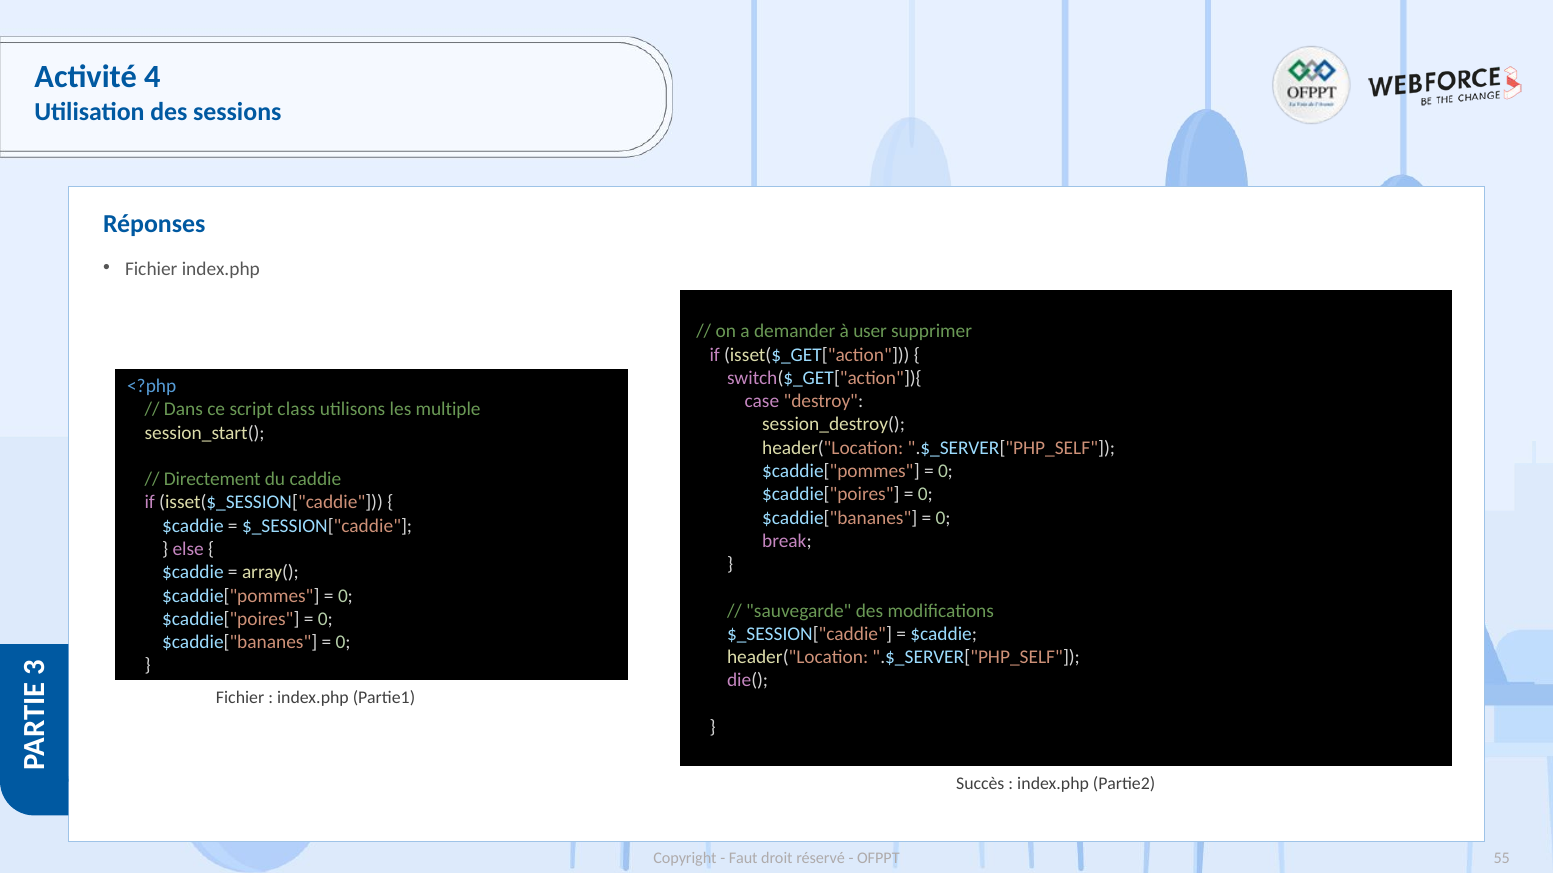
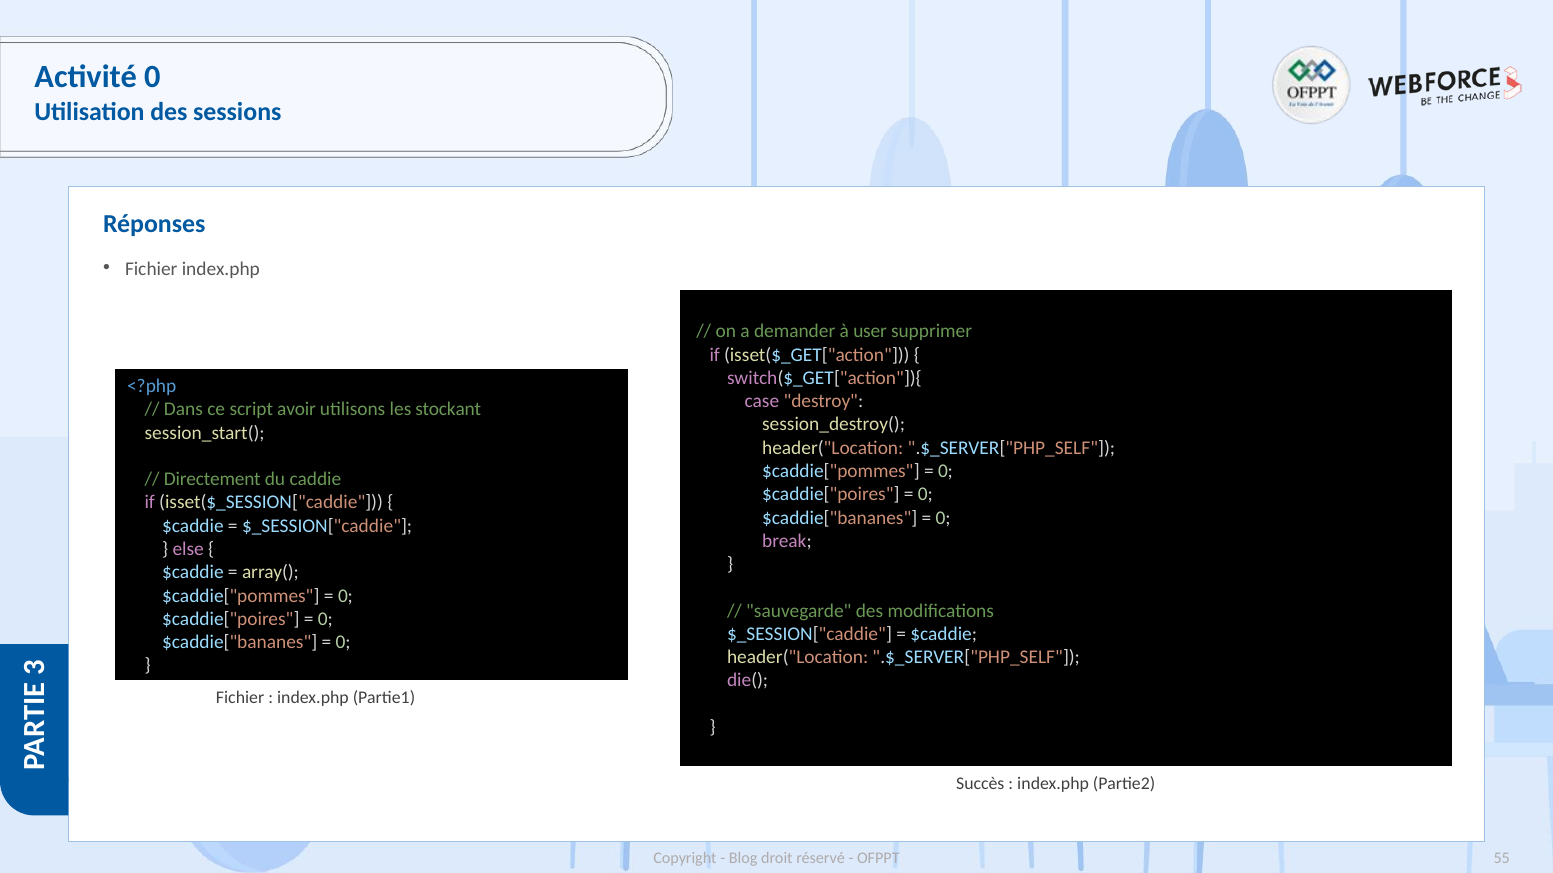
Activité 4: 4 -> 0
class: class -> avoir
multiple: multiple -> stockant
Faut: Faut -> Blog
